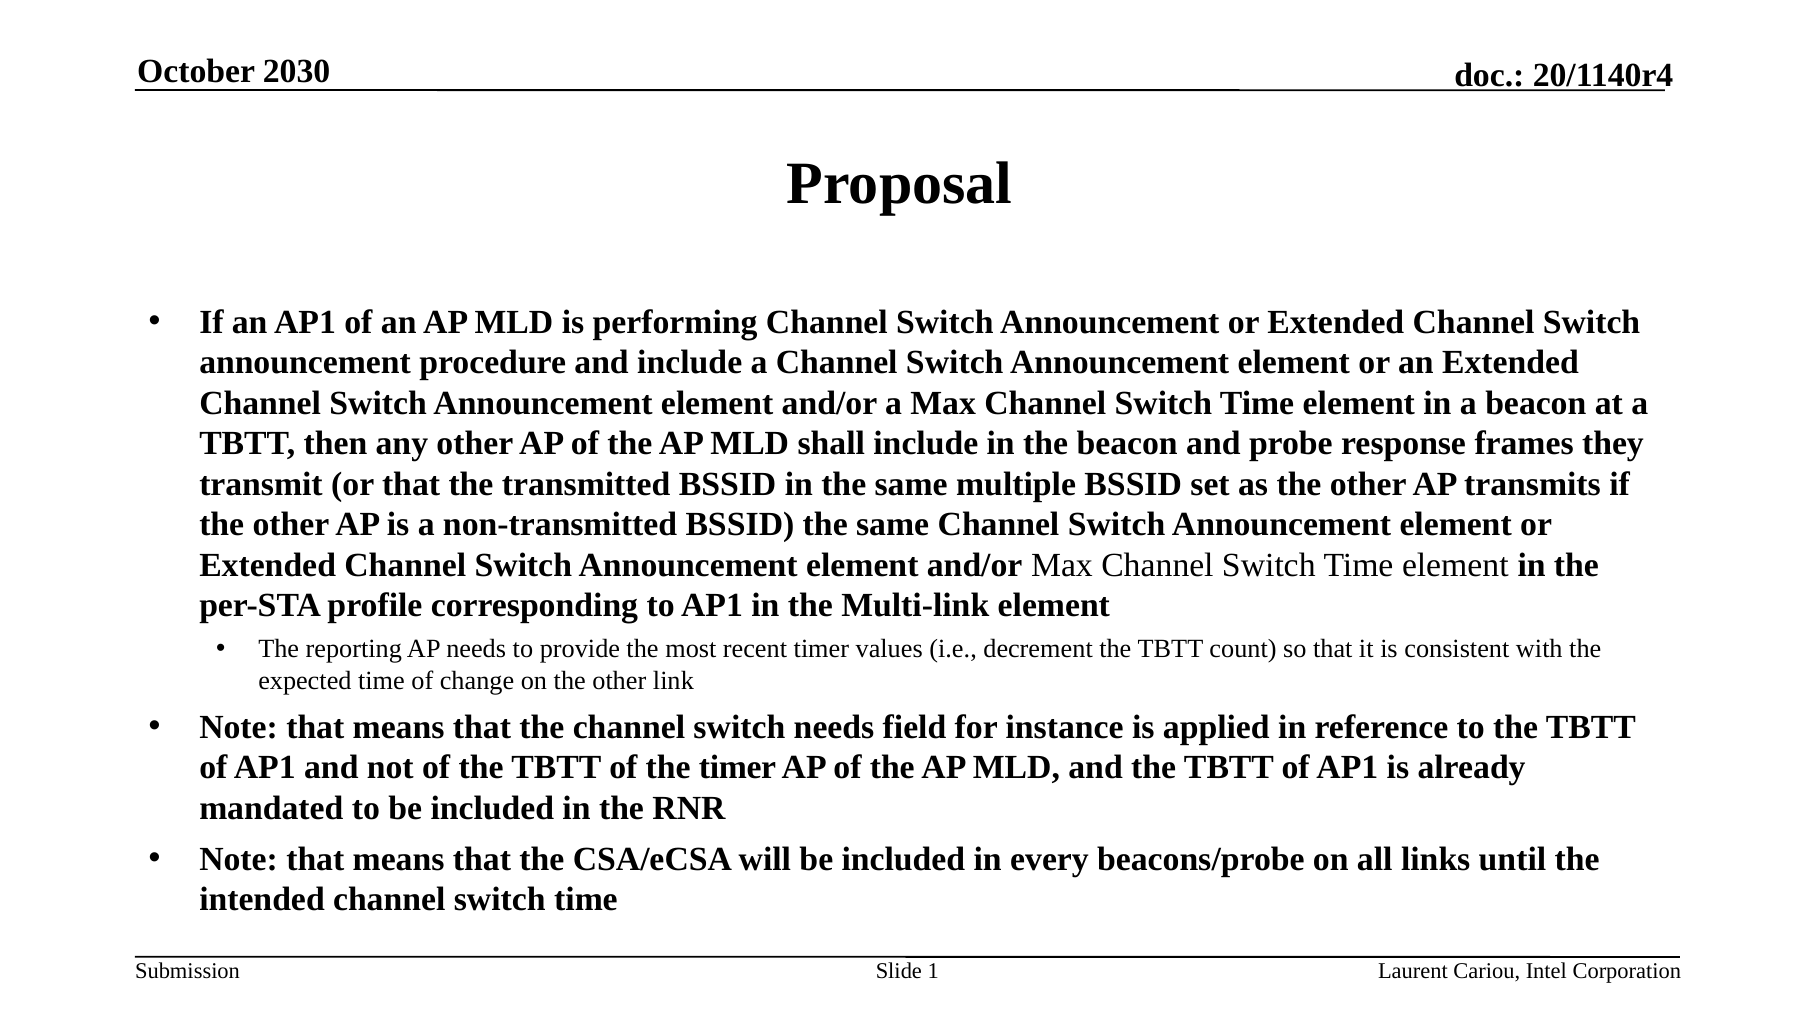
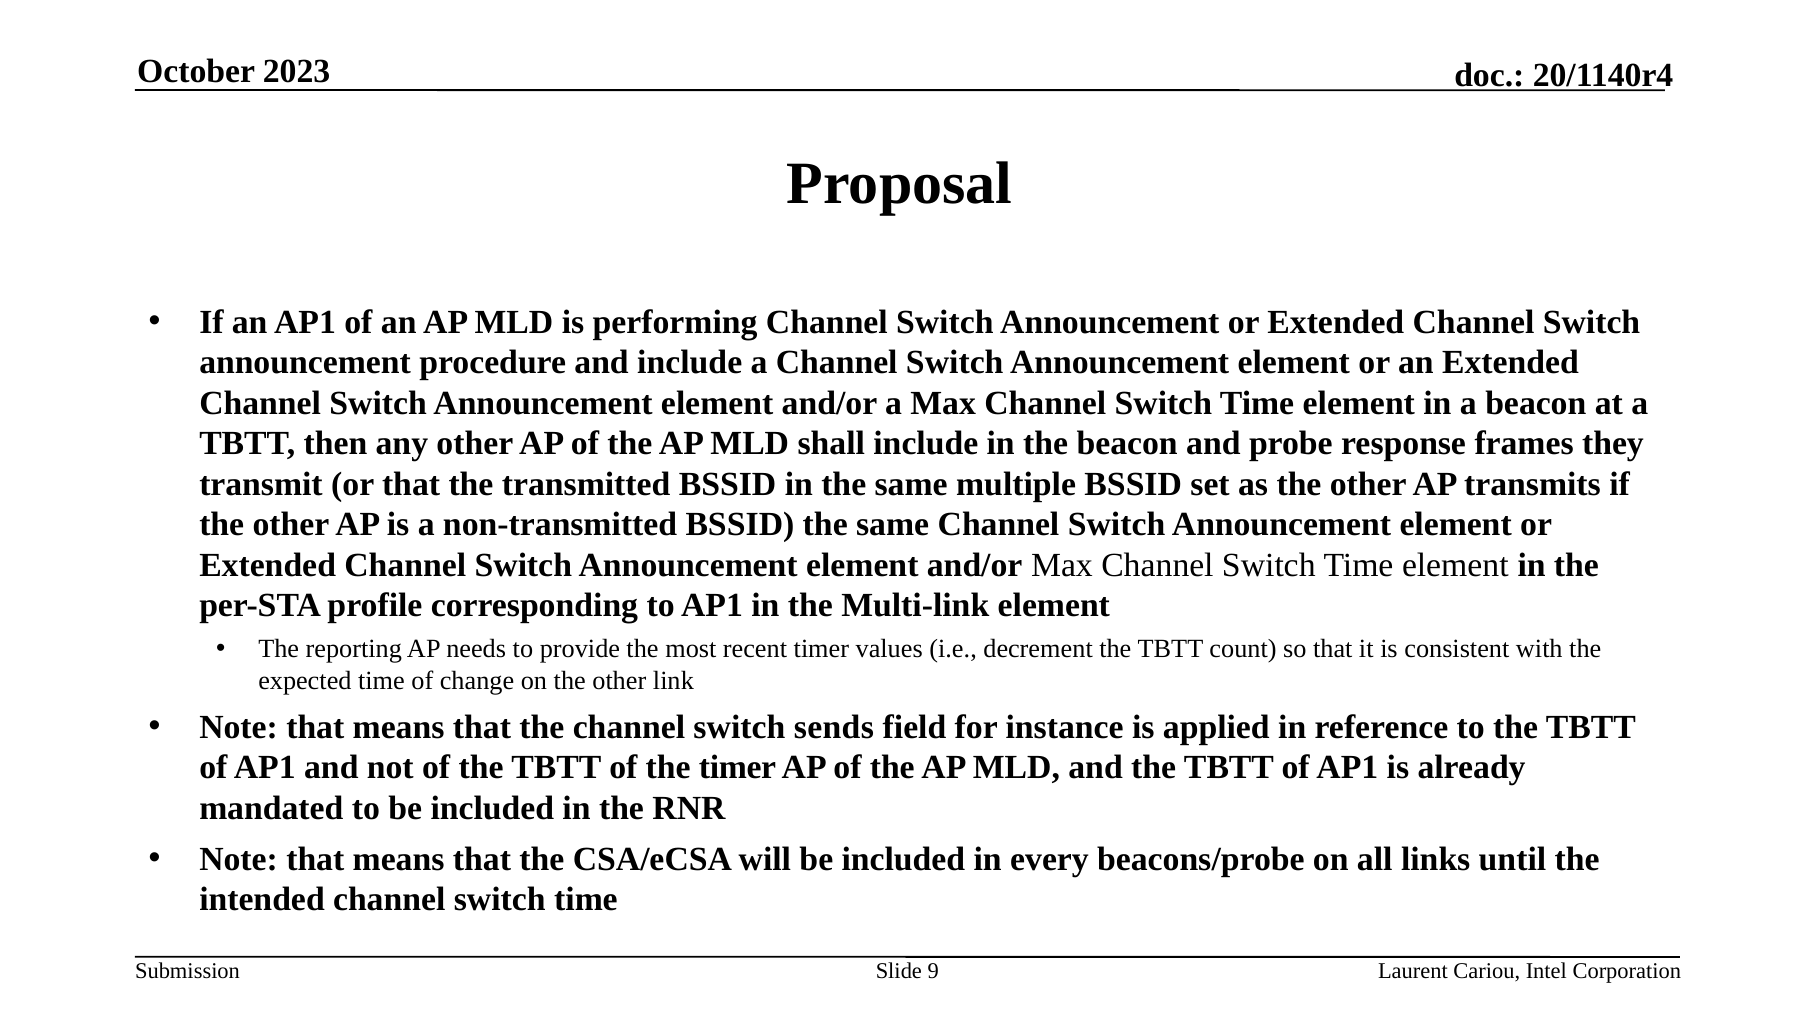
2030: 2030 -> 2023
switch needs: needs -> sends
1: 1 -> 9
